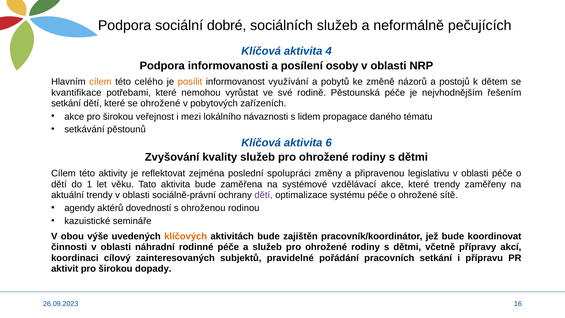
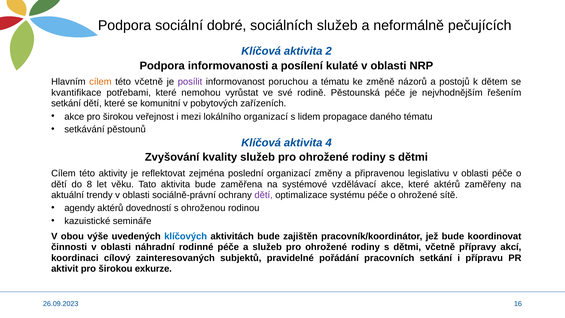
4: 4 -> 2
osoby: osoby -> kulaté
této celého: celého -> včetně
posílit colour: orange -> purple
využívání: využívání -> poruchou
a pobytů: pobytů -> tématu
se ohrožené: ohrožené -> komunitní
lokálního návaznosti: návaznosti -> organizací
6: 6 -> 4
poslední spolupráci: spolupráci -> organizací
1: 1 -> 8
které trendy: trendy -> aktérů
klíčových colour: orange -> blue
dopady: dopady -> exkurze
